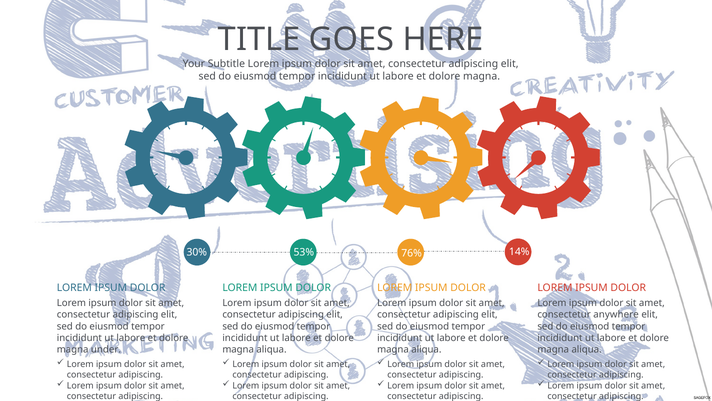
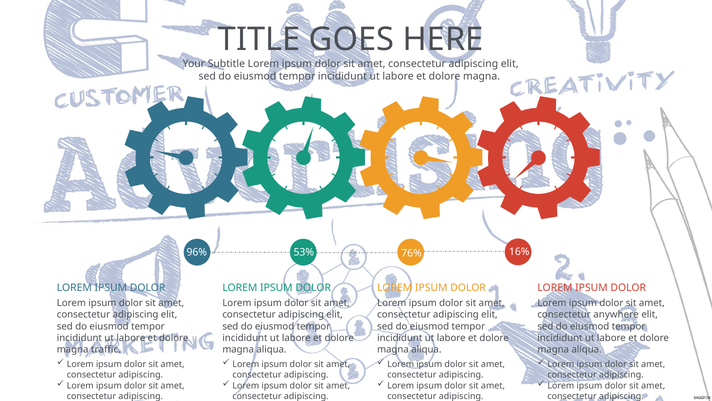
30%: 30% -> 96%
14%: 14% -> 16%
under: under -> traffic
